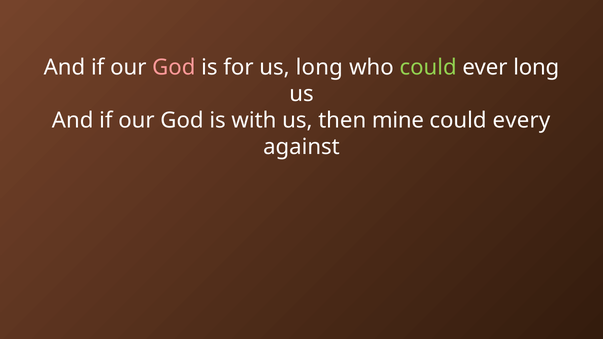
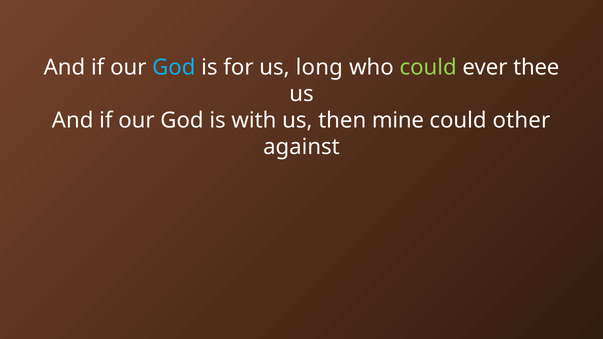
God at (174, 67) colour: pink -> light blue
ever long: long -> thee
every: every -> other
